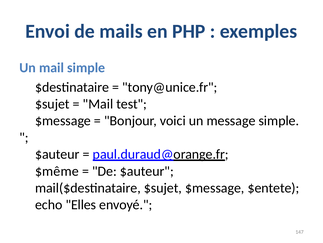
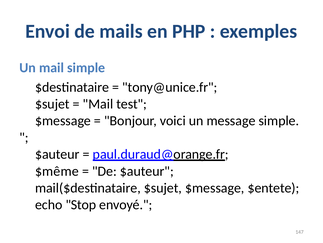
Elles: Elles -> Stop
